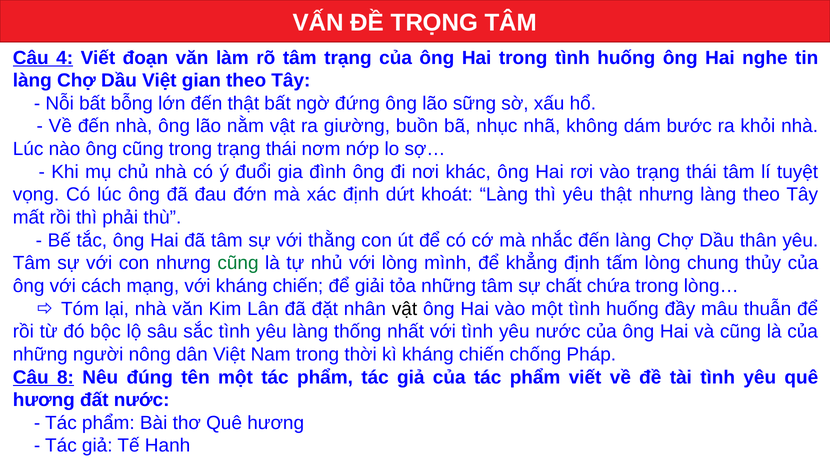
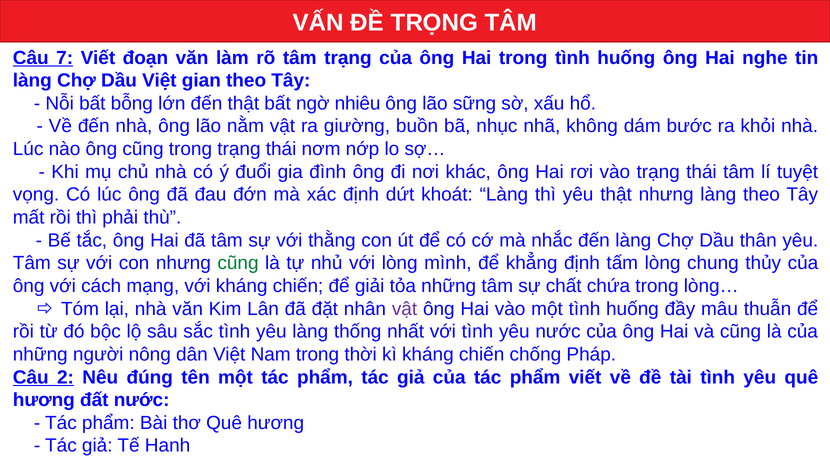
4: 4 -> 7
đứng: đứng -> nhiêu
vật at (405, 309) colour: black -> purple
8: 8 -> 2
